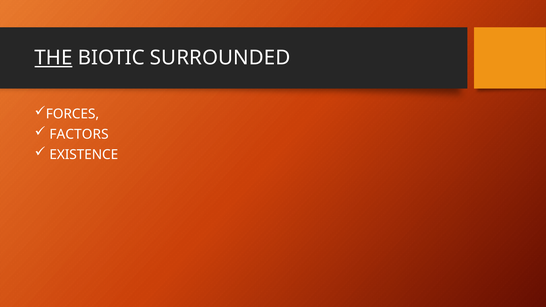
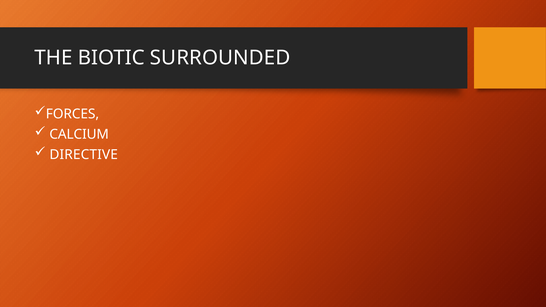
THE underline: present -> none
FACTORS: FACTORS -> CALCIUM
EXISTENCE: EXISTENCE -> DIRECTIVE
